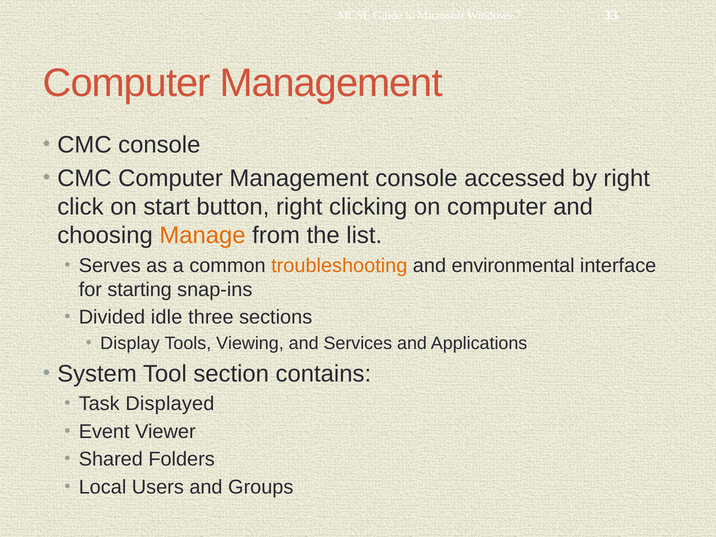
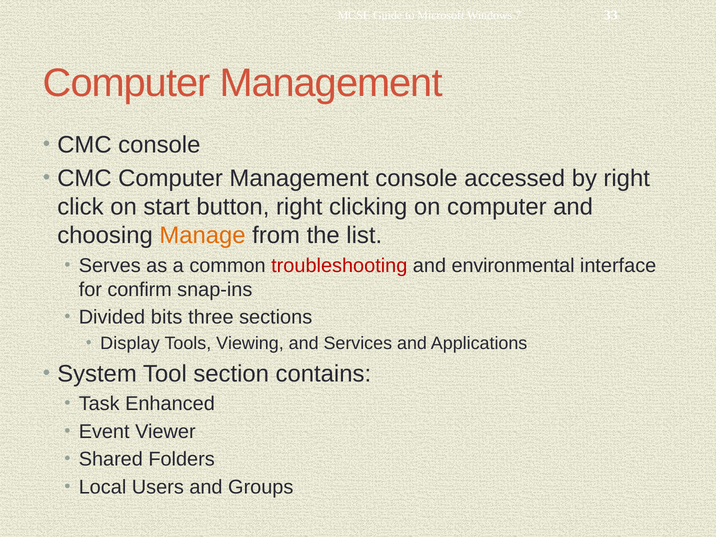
troubleshooting colour: orange -> red
starting: starting -> confirm
idle: idle -> bits
Displayed: Displayed -> Enhanced
